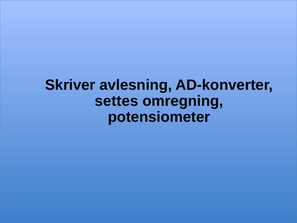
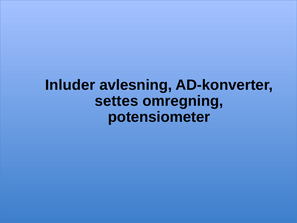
Skriver: Skriver -> Inluder
